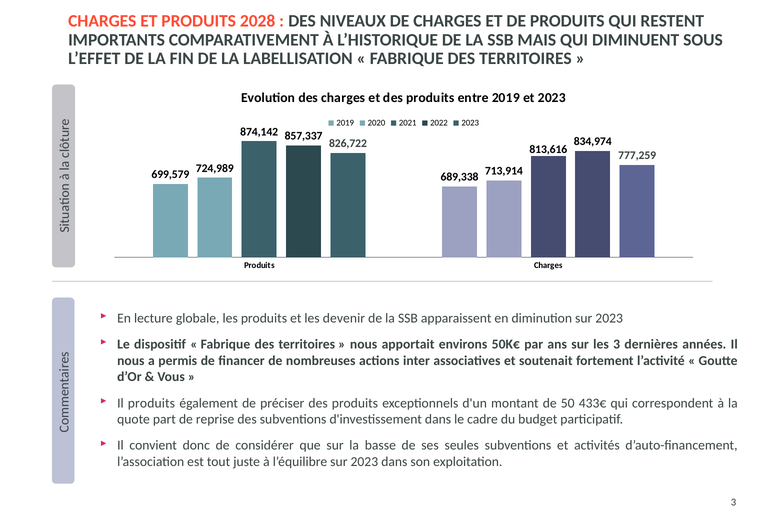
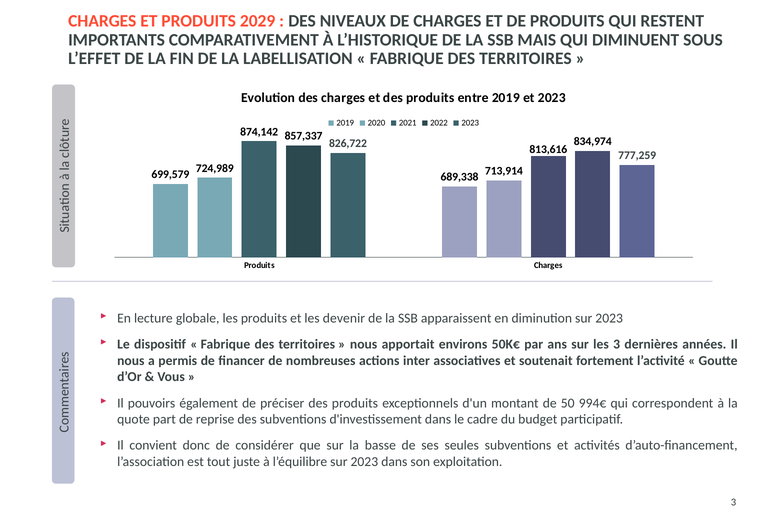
2028: 2028 -> 2029
Il produits: produits -> pouvoirs
433€: 433€ -> 994€
